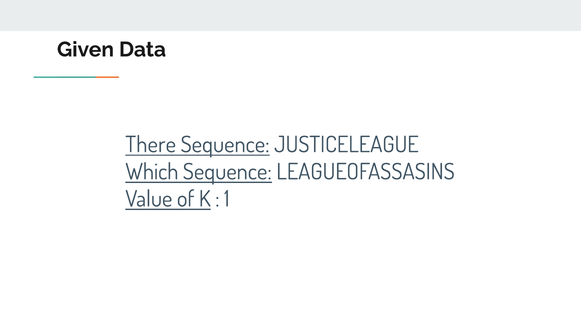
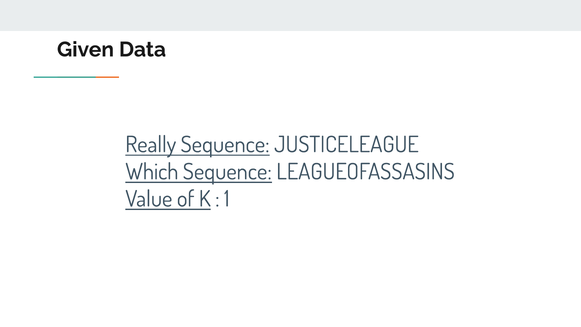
There: There -> Really
